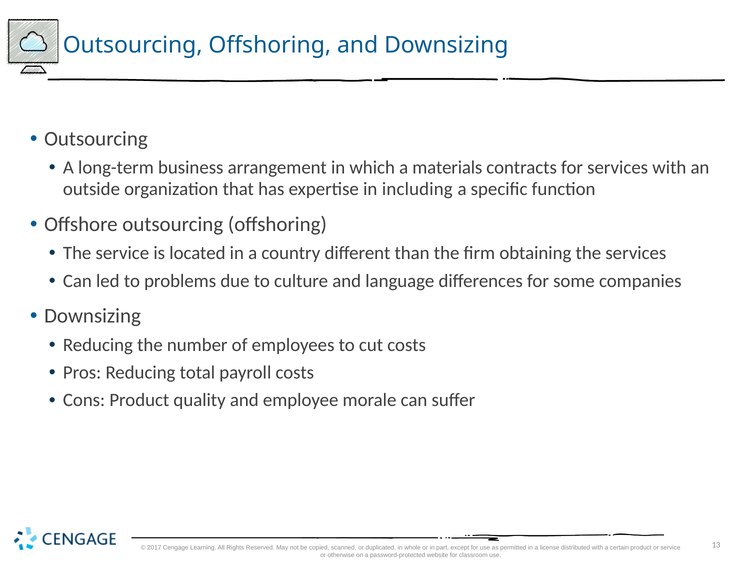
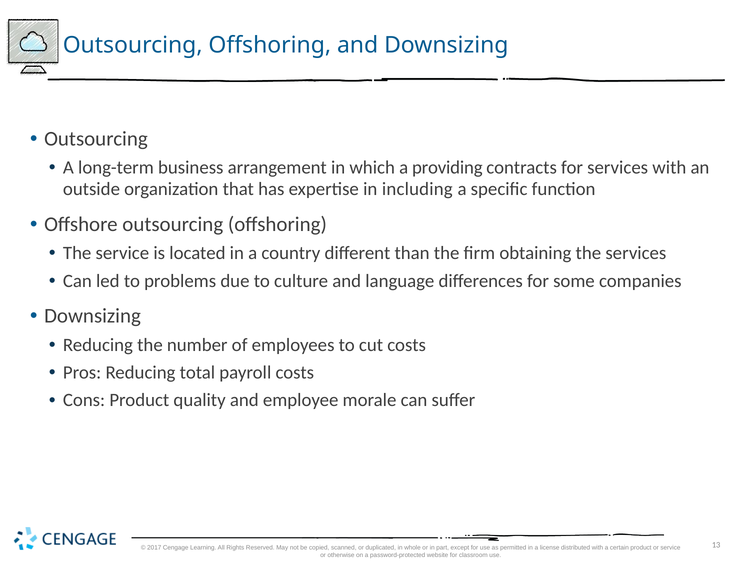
materials: materials -> providing
